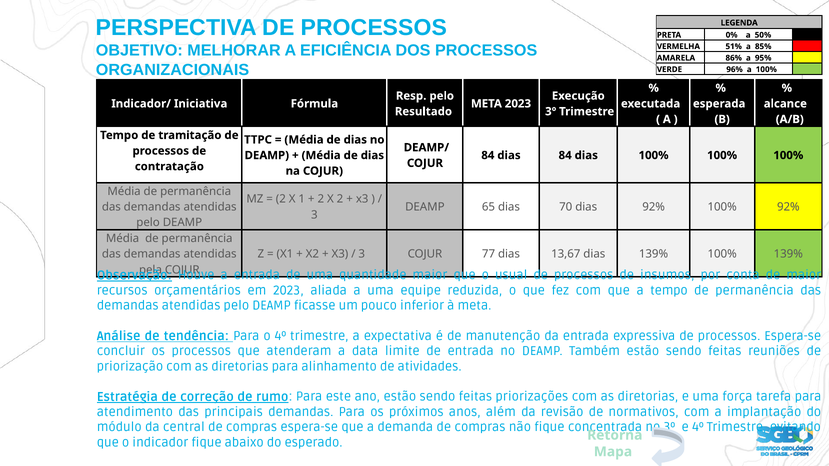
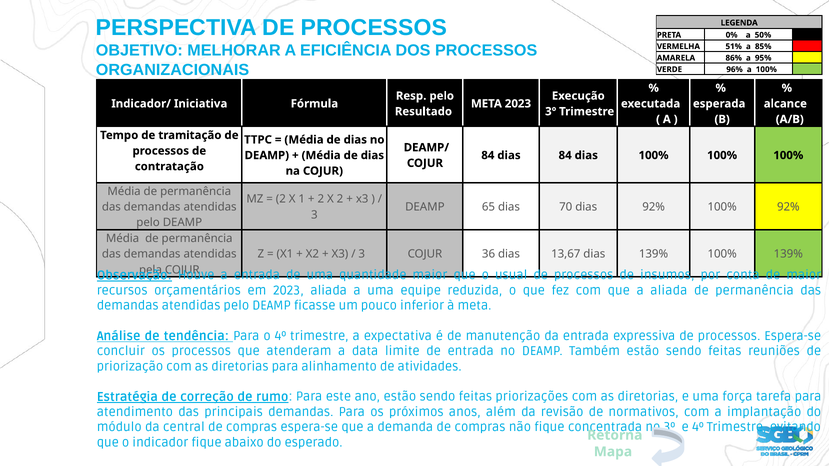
77: 77 -> 36
a tempo: tempo -> aliada
